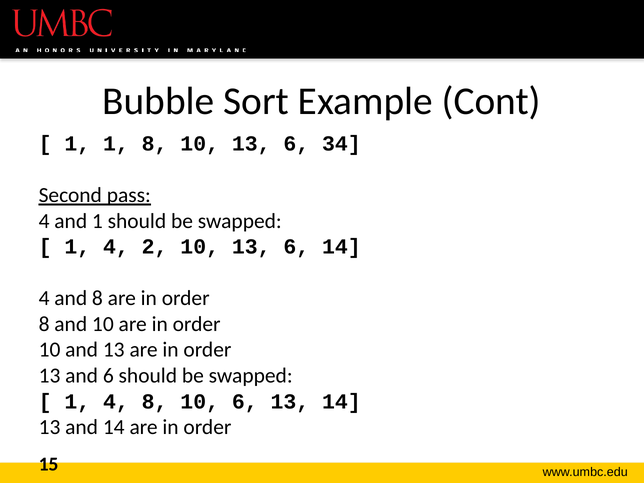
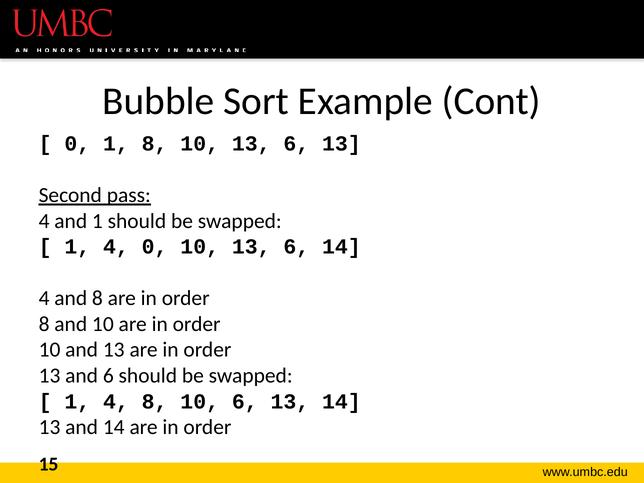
1 at (77, 144): 1 -> 0
13 6 34: 34 -> 13
4 2: 2 -> 0
